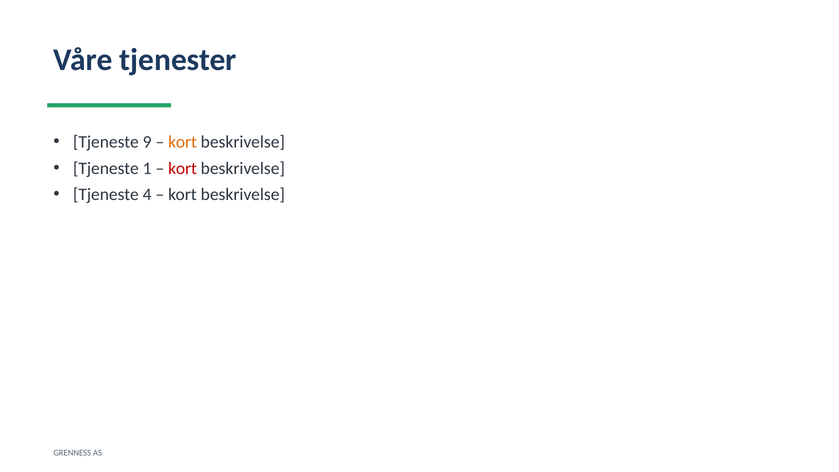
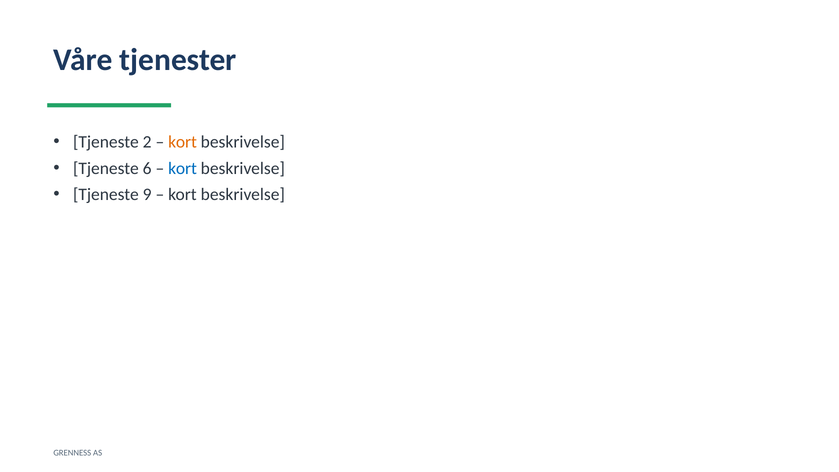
9: 9 -> 2
1: 1 -> 6
kort at (183, 168) colour: red -> blue
4: 4 -> 9
